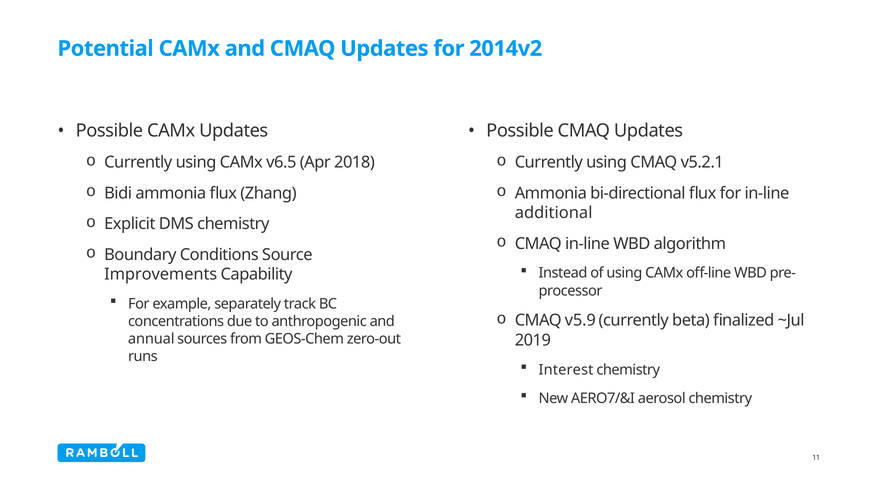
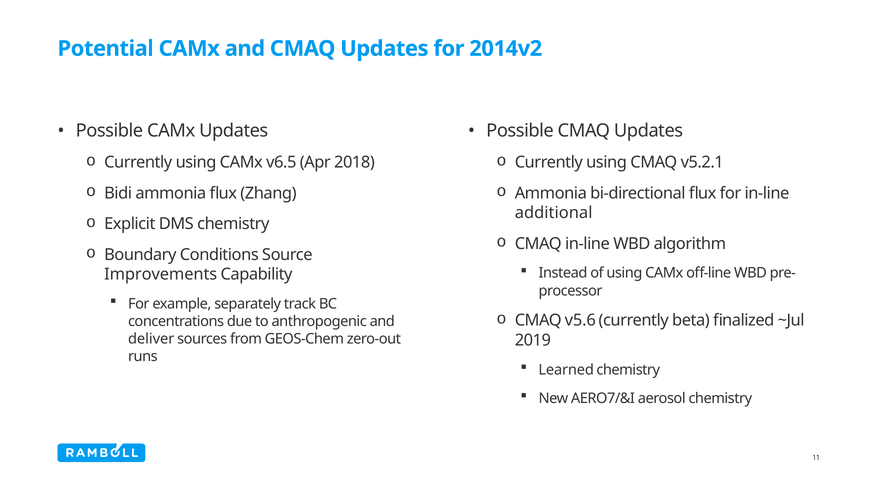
v5.9: v5.9 -> v5.6
annual: annual -> deliver
Interest: Interest -> Learned
